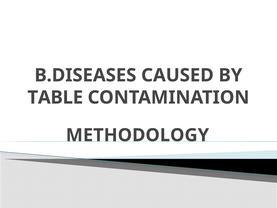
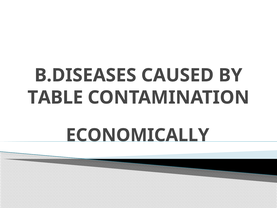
METHODOLOGY: METHODOLOGY -> ECONOMICALLY
